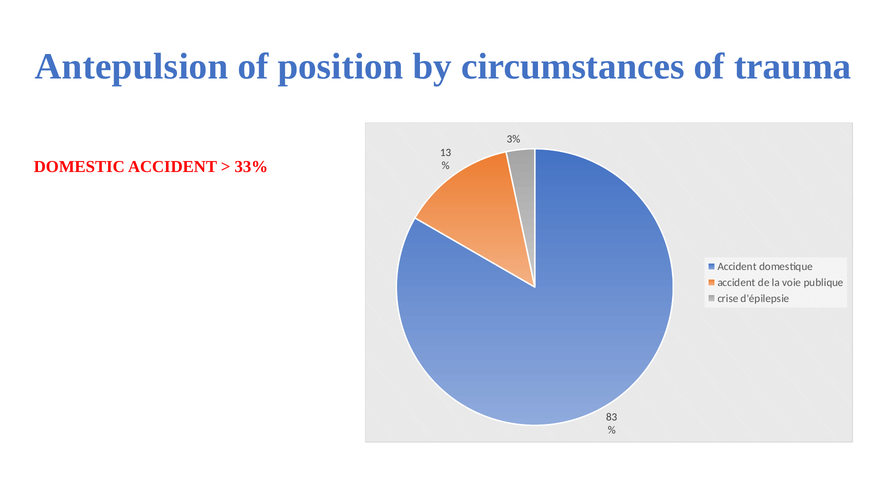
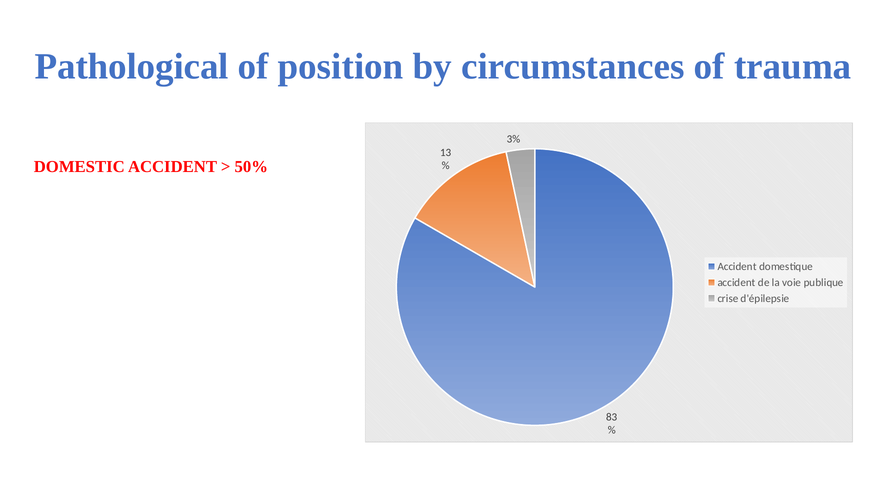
Antepulsion: Antepulsion -> Pathological
33%: 33% -> 50%
